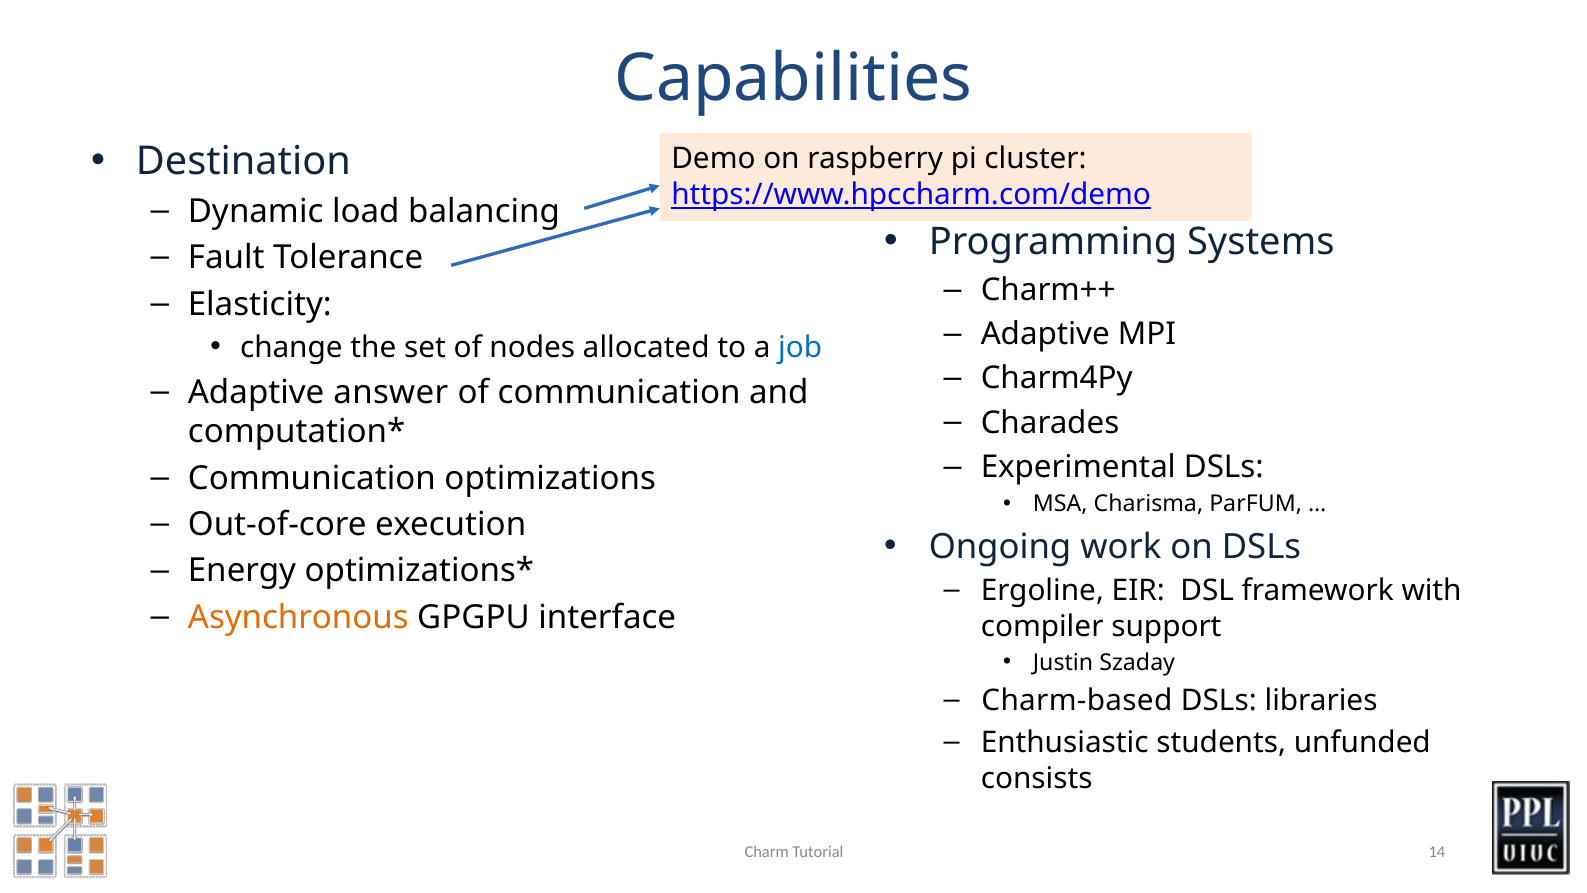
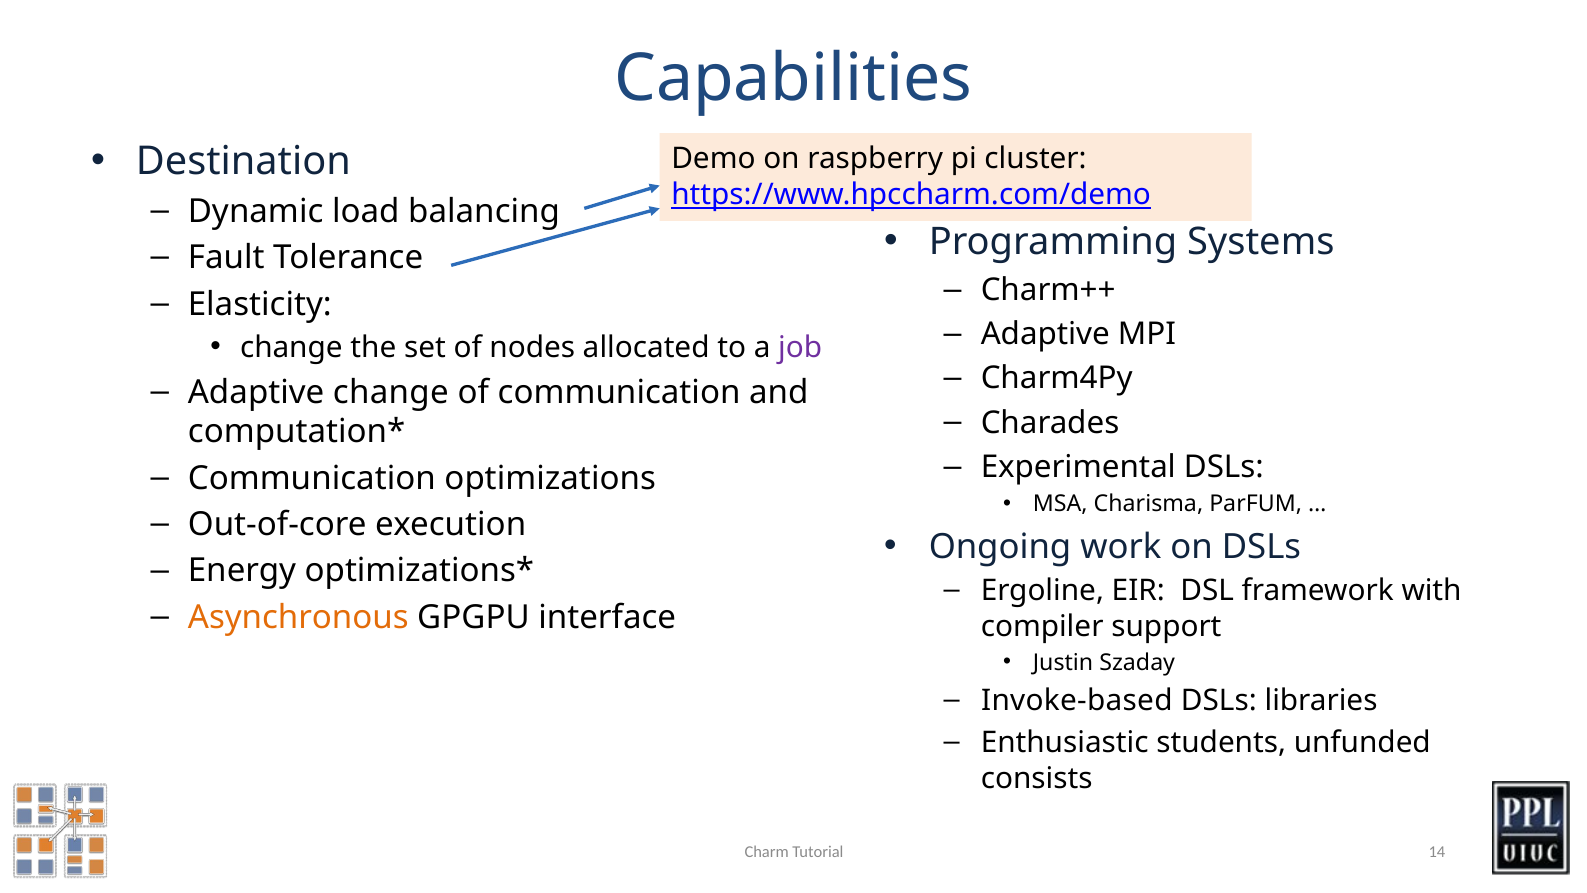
job colour: blue -> purple
Adaptive answer: answer -> change
Charm-based: Charm-based -> Invoke-based
